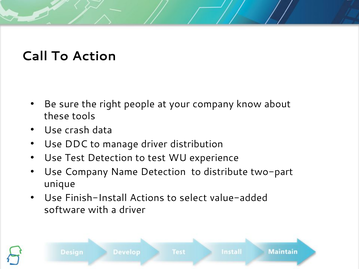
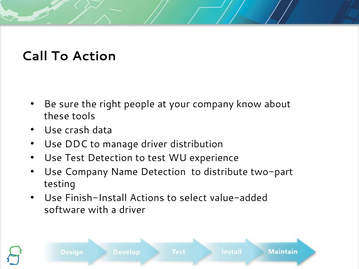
unique: unique -> testing
